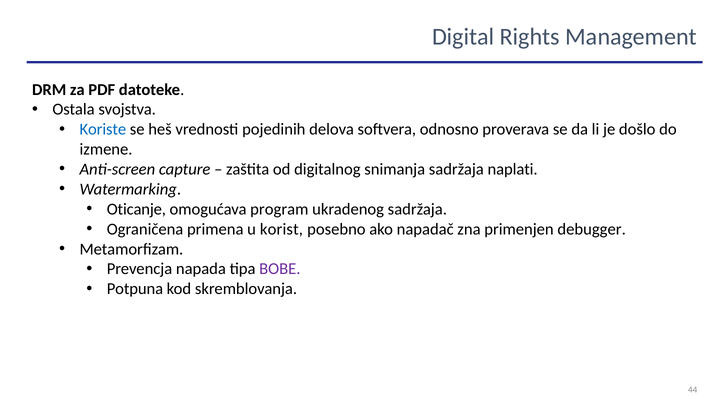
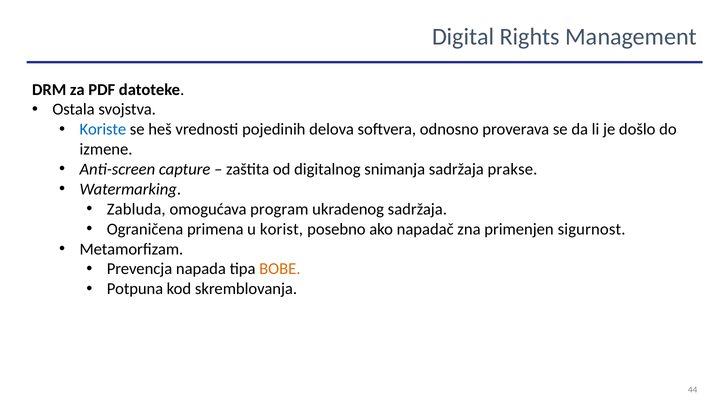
naplati: naplati -> prakse
Oticanje: Oticanje -> Zabluda
debugger: debugger -> sigurnost
BOBE colour: purple -> orange
